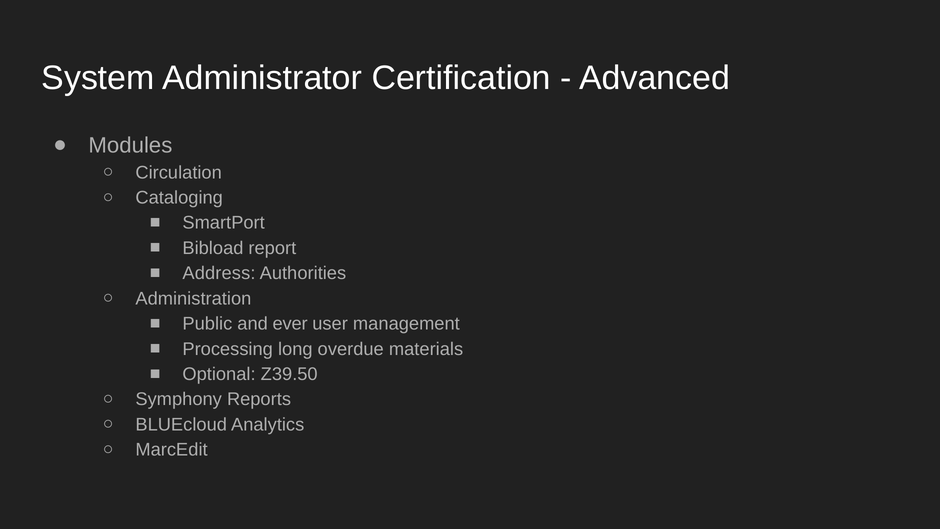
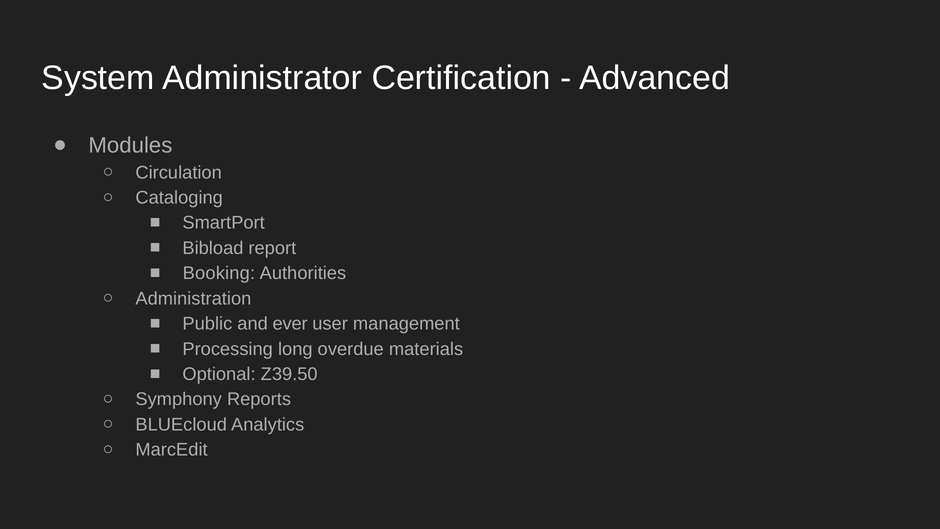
Address: Address -> Booking
